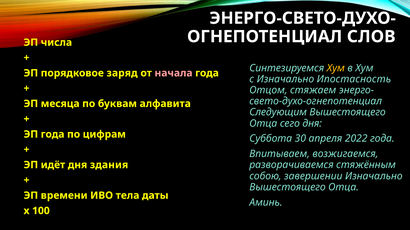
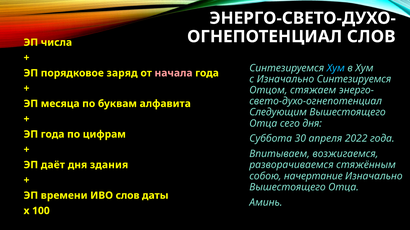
Хум at (336, 68) colour: yellow -> light blue
Изначально Ипостасность: Ипостасность -> Синтезируемся
идёт: идёт -> даёт
завершении: завершении -> начертание
ИВО тела: тела -> слов
